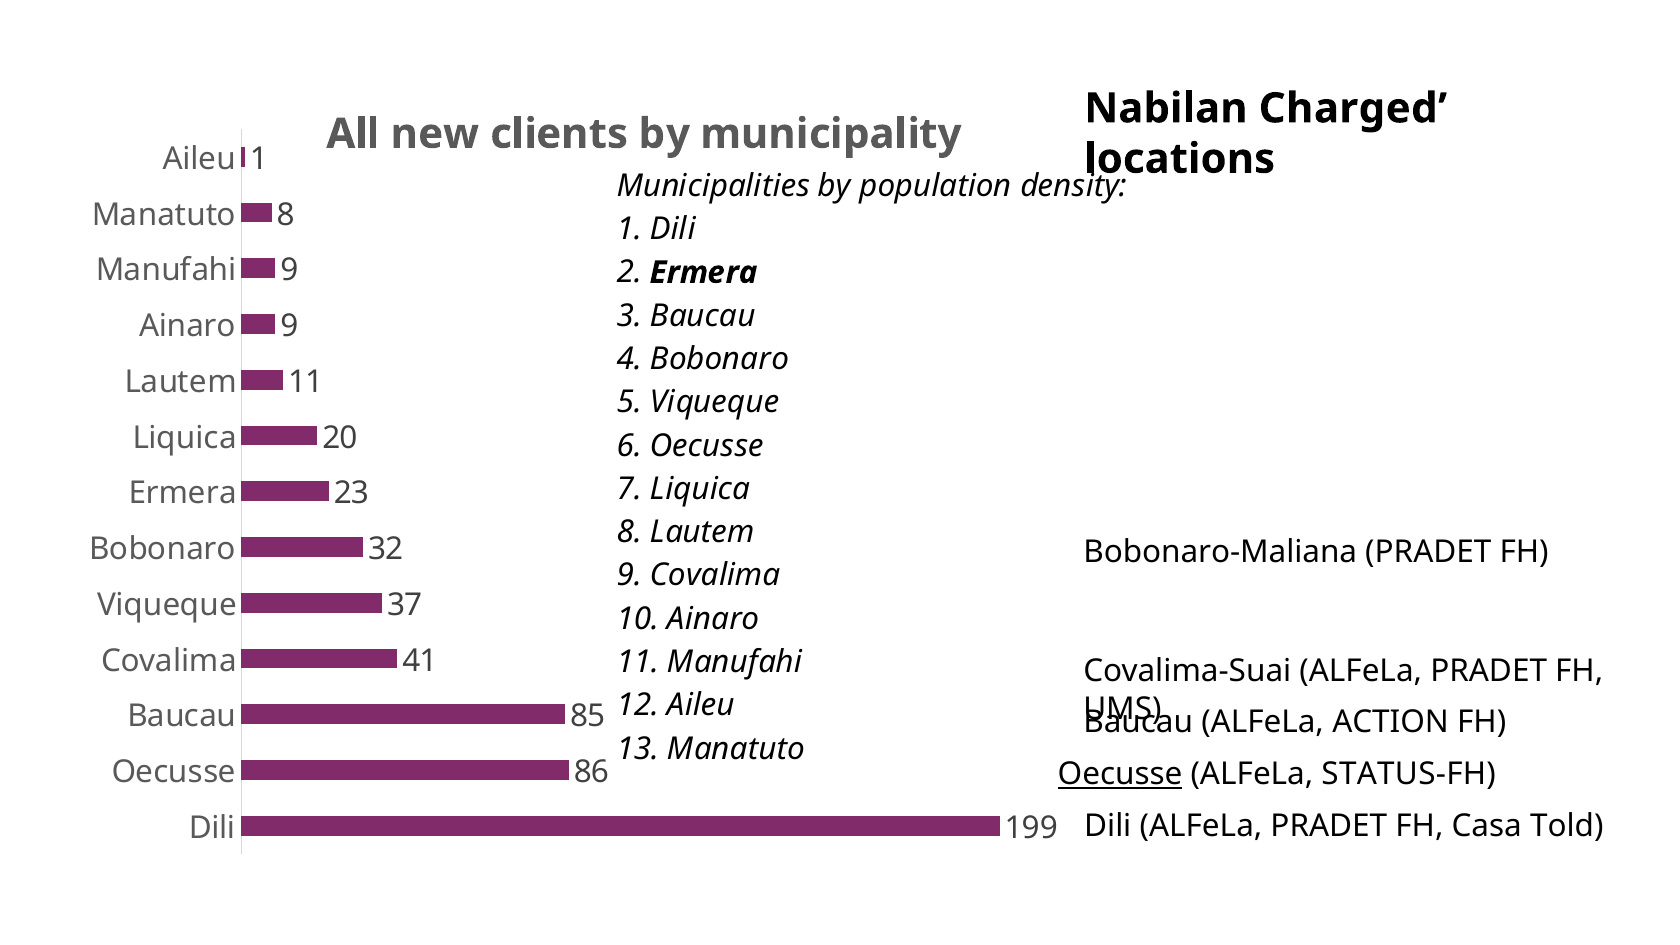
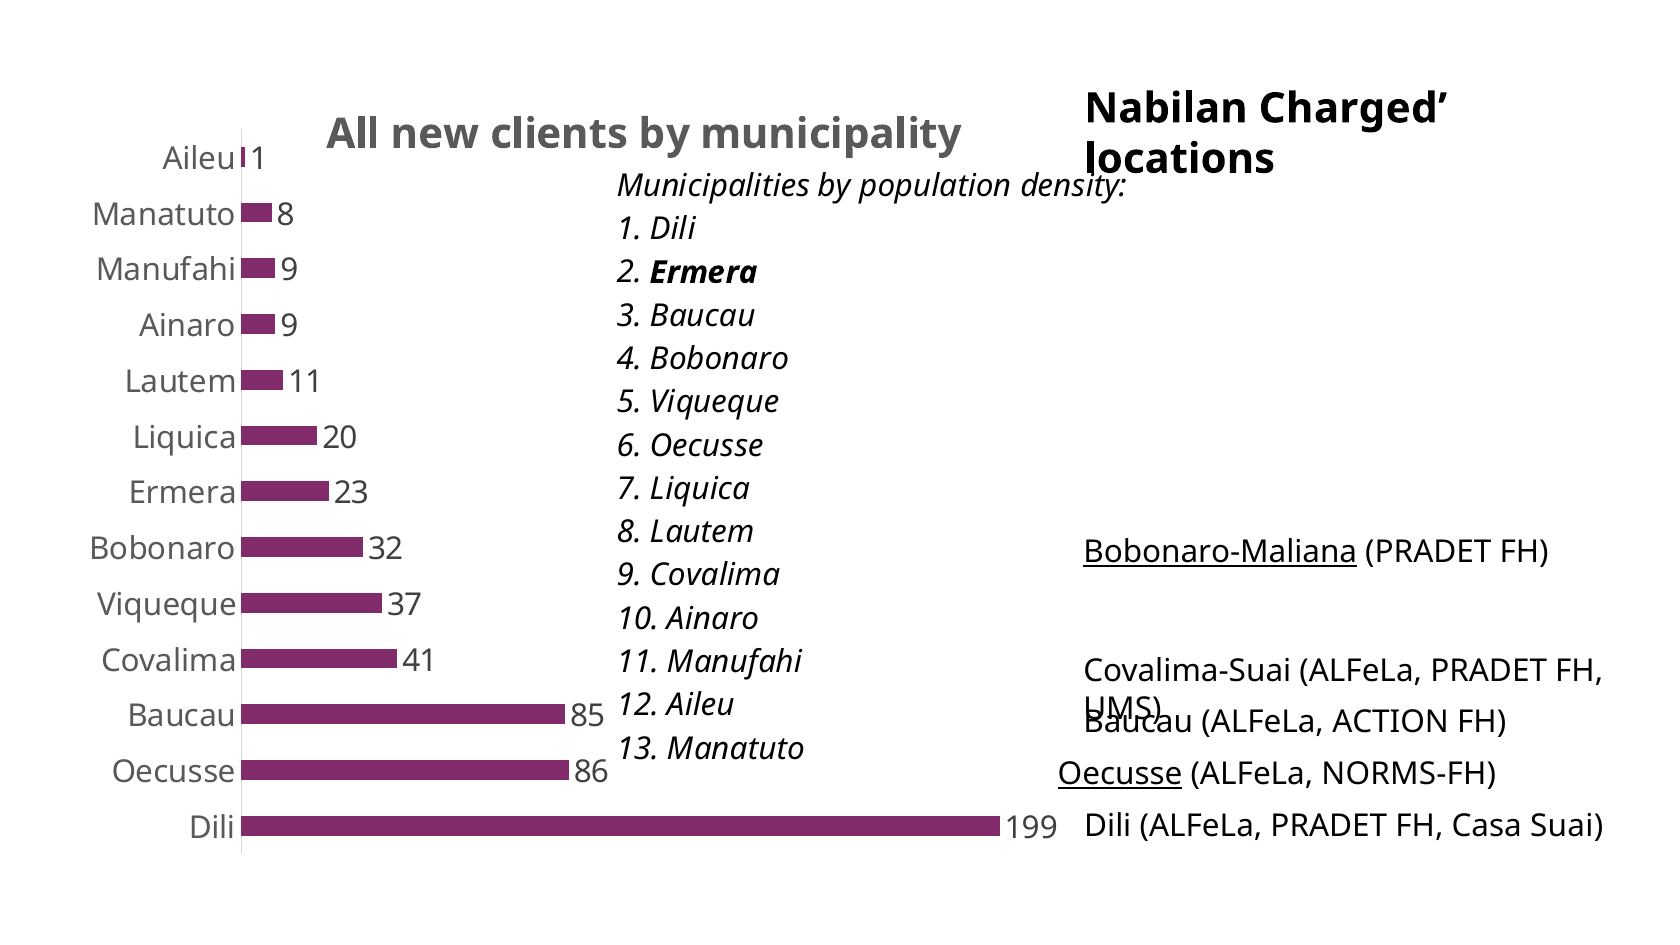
Bobonaro-Maliana underline: none -> present
STATUS-FH: STATUS-FH -> NORMS-FH
Told: Told -> Suai
